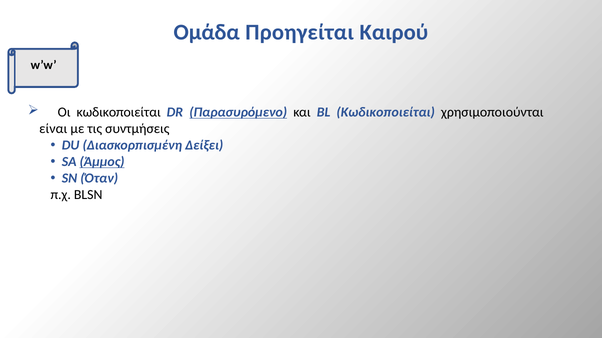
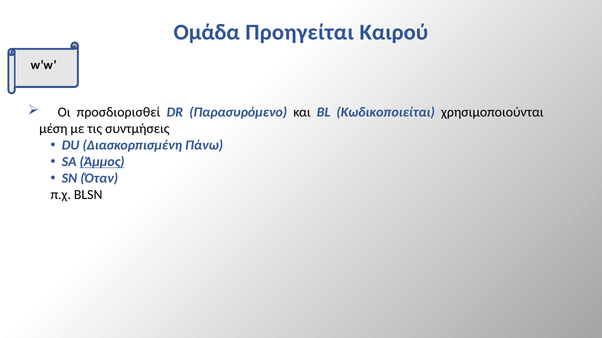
Οι κωδικοποιείται: κωδικοποιείται -> προσδιορισθεί
Παρασυρόμενο underline: present -> none
είναι: είναι -> μέση
Δείξει: Δείξει -> Πάνω
